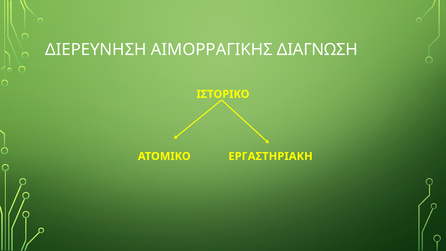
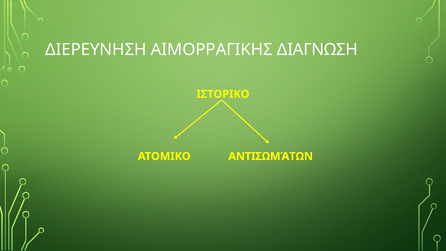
ΕΡΓΑΣΤΗΡΙΑΚΗ: ΕΡΓΑΣΤΗΡΙΑΚΗ -> ΑΝΤΙΣΩΜΆΤΩΝ
